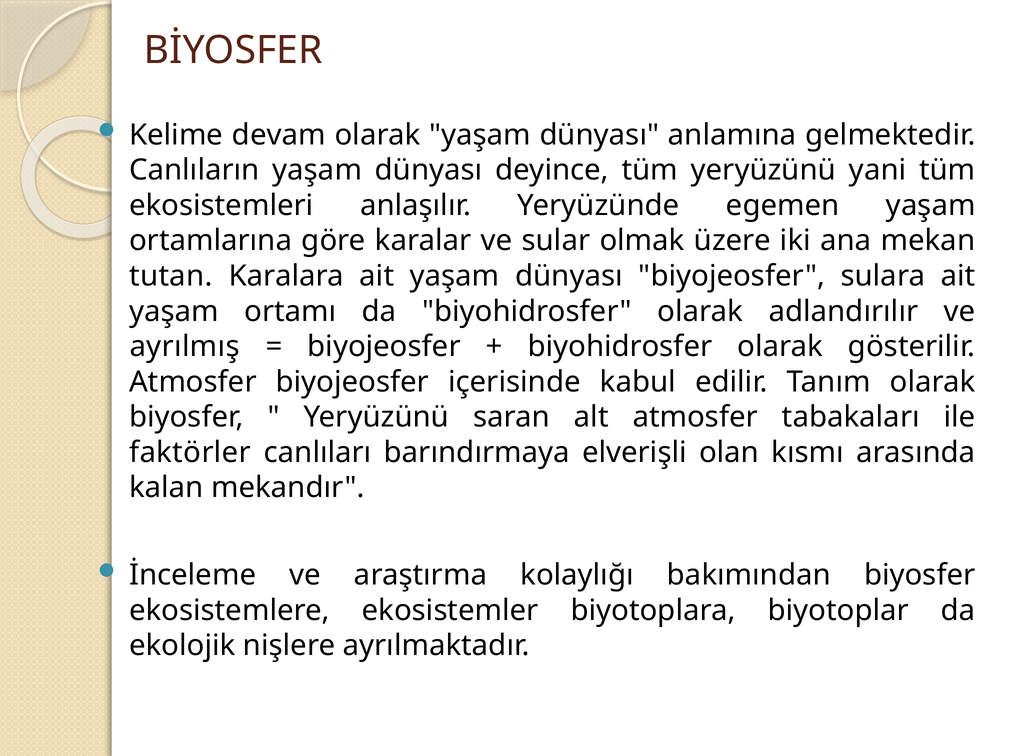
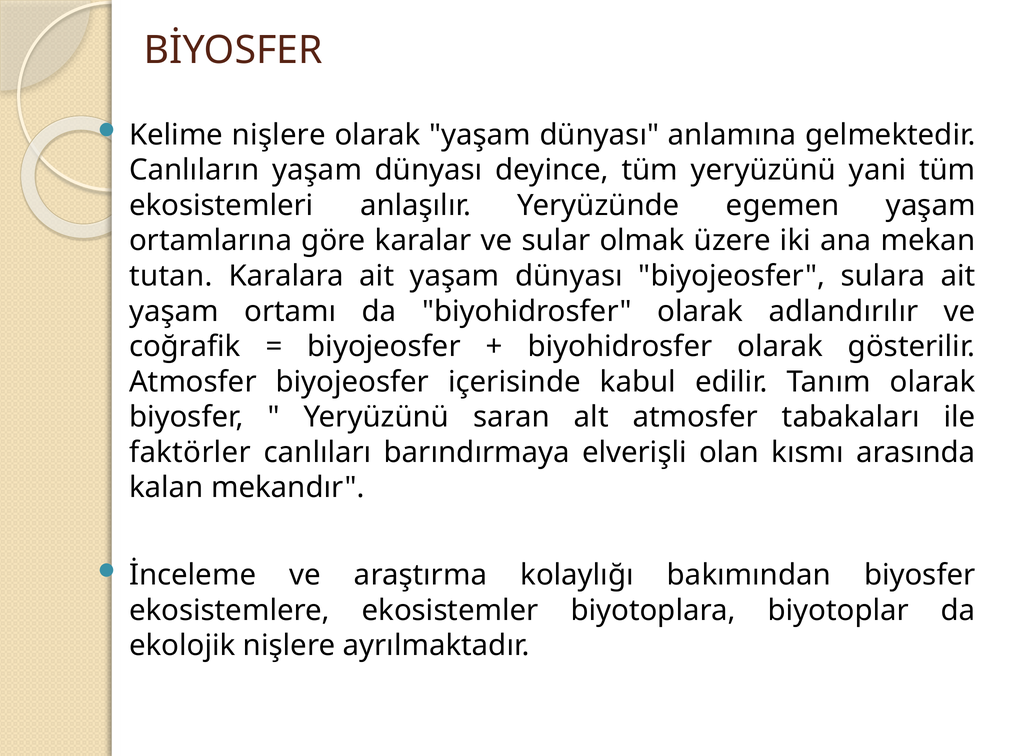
Kelime devam: devam -> nişlere
ayrılmış: ayrılmış -> coğrafik
